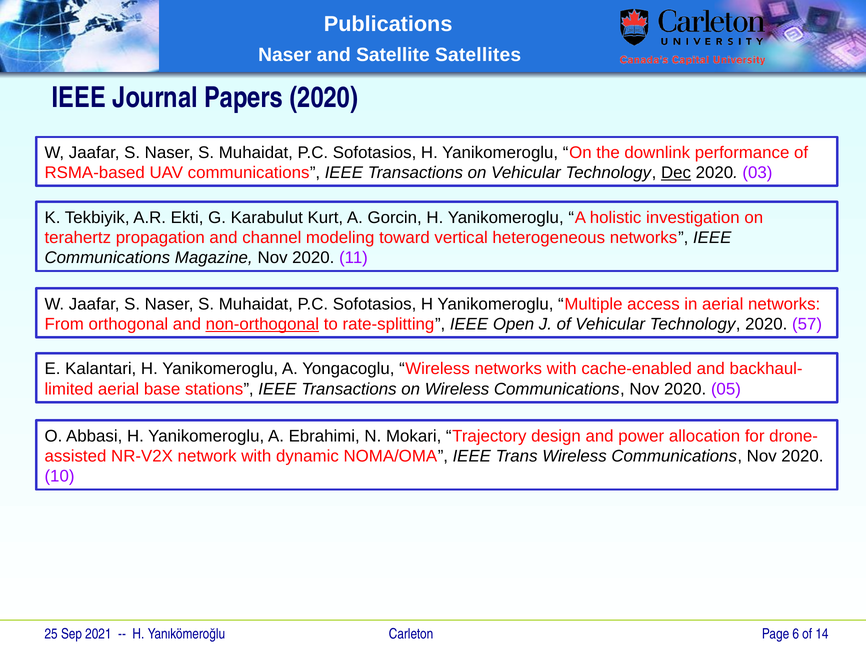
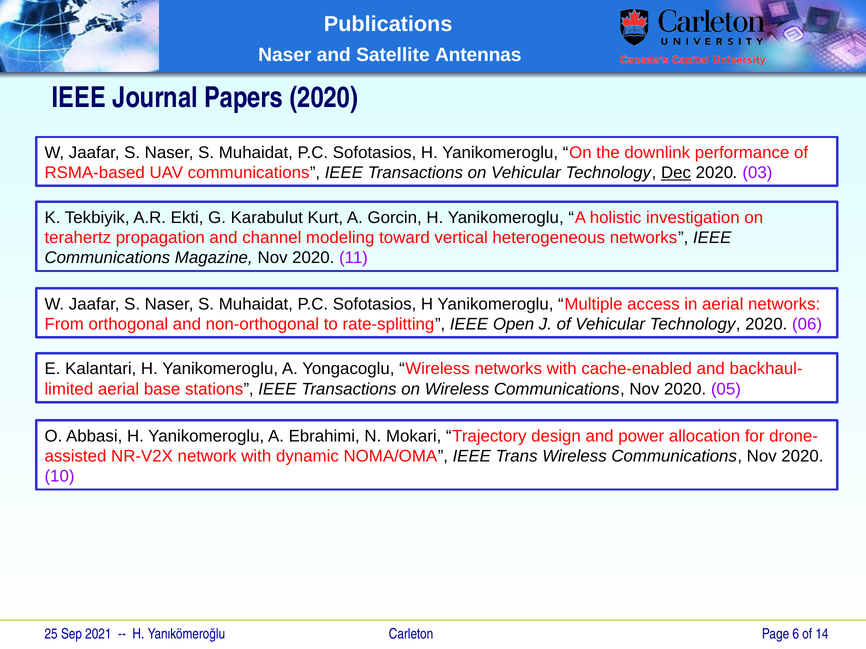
Satellites: Satellites -> Antennas
non-orthogonal underline: present -> none
57: 57 -> 06
